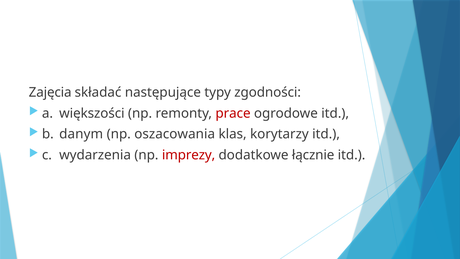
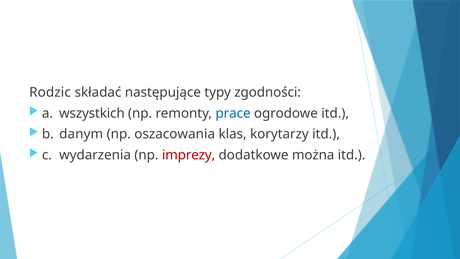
Zajęcia: Zajęcia -> Rodzic
większości: większości -> wszystkich
prace colour: red -> blue
łącznie: łącznie -> można
